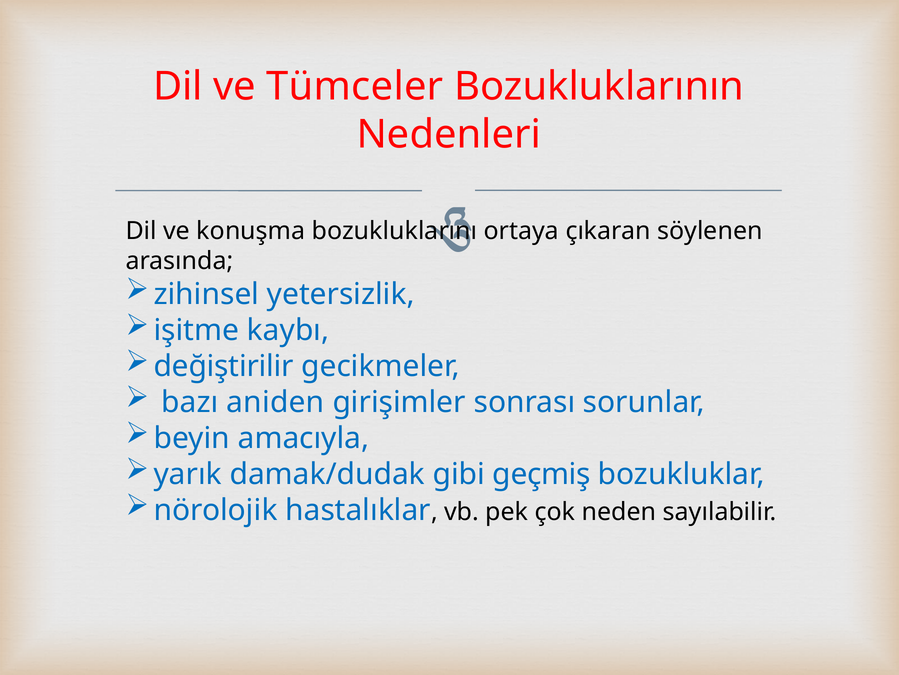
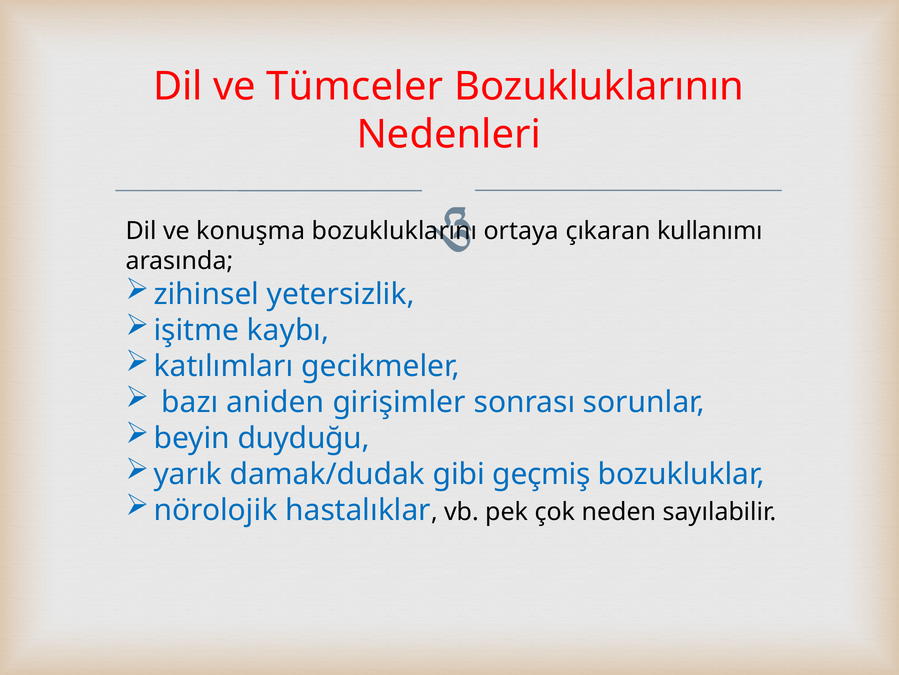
söylenen: söylenen -> kullanımı
değiştirilir: değiştirilir -> katılımları
amacıyla: amacıyla -> duyduğu
